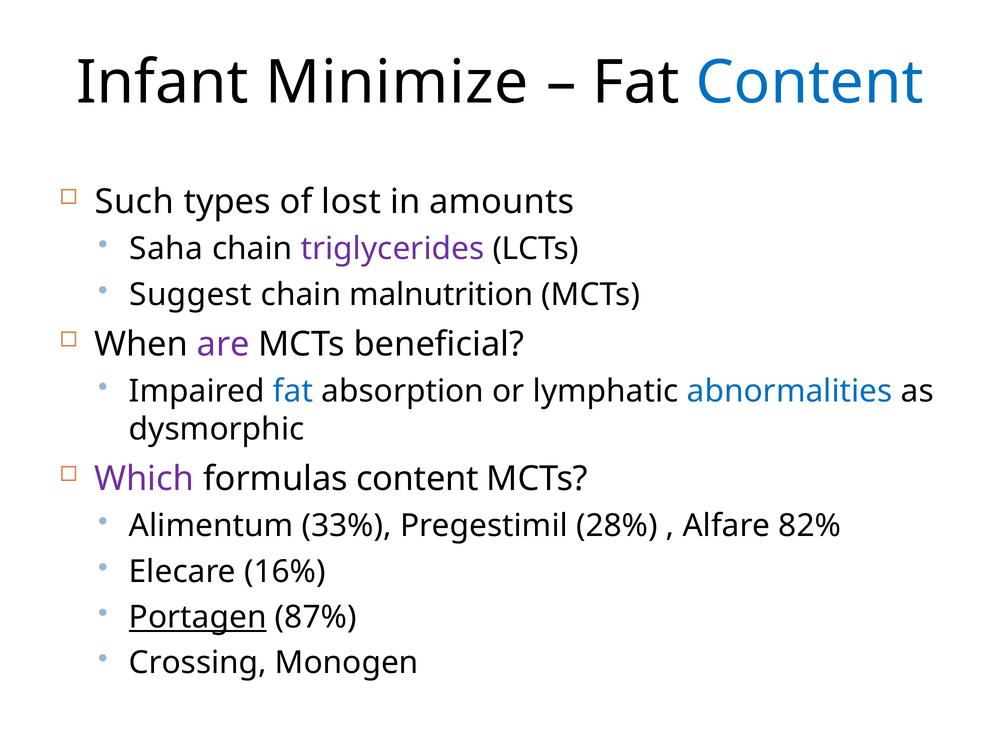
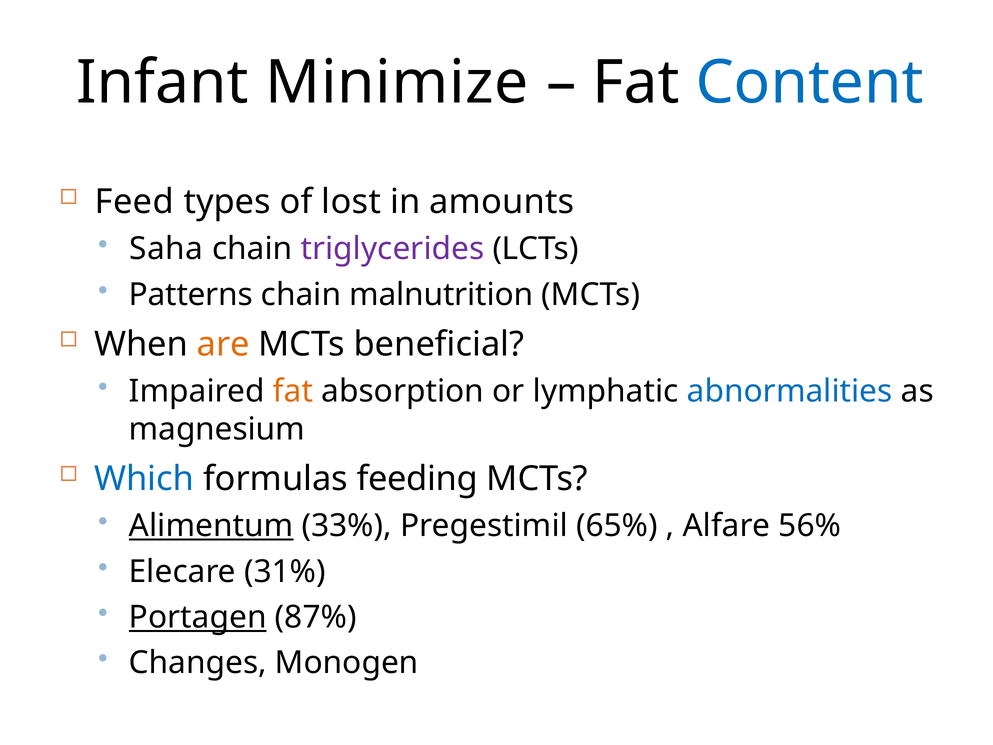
Such: Such -> Feed
Suggest: Suggest -> Patterns
are colour: purple -> orange
fat at (293, 391) colour: blue -> orange
dysmorphic: dysmorphic -> magnesium
Which colour: purple -> blue
formulas content: content -> feeding
Alimentum underline: none -> present
28%: 28% -> 65%
82%: 82% -> 56%
16%: 16% -> 31%
Crossing: Crossing -> Changes
